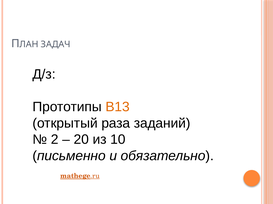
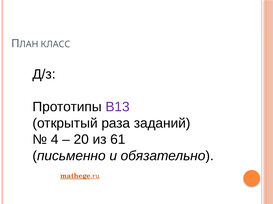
ЗАДАЧ: ЗАДАЧ -> КЛАСС
В13 colour: orange -> purple
2: 2 -> 4
10: 10 -> 61
